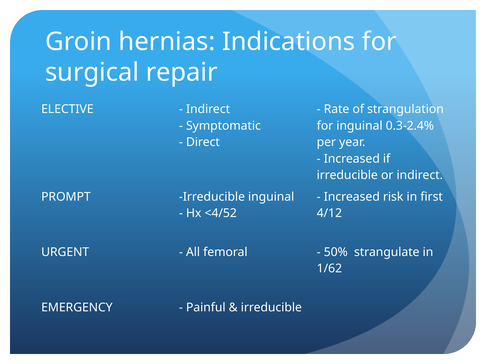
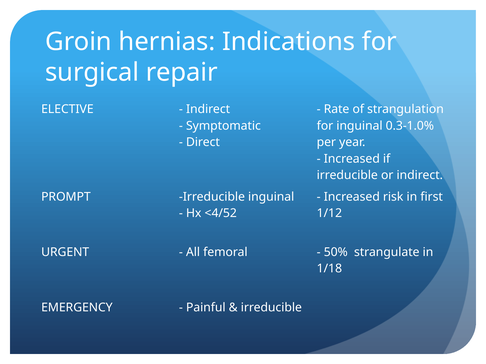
0.3-2.4%: 0.3-2.4% -> 0.3-1.0%
4/12: 4/12 -> 1/12
1/62: 1/62 -> 1/18
